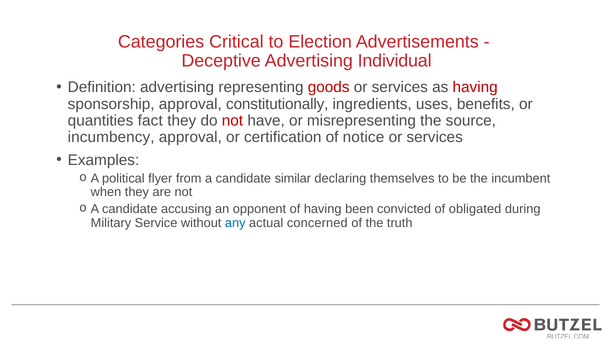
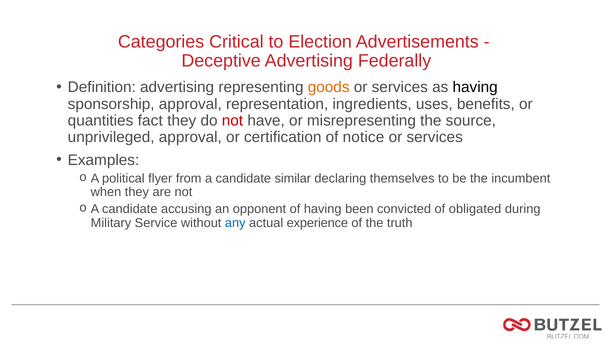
Individual: Individual -> Federally
goods colour: red -> orange
having at (475, 87) colour: red -> black
constitutionally: constitutionally -> representation
incumbency: incumbency -> unprivileged
concerned: concerned -> experience
